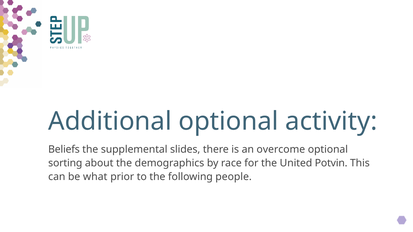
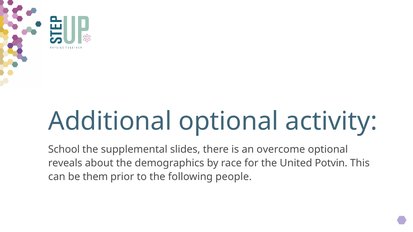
Beliefs: Beliefs -> School
sorting: sorting -> reveals
what: what -> them
